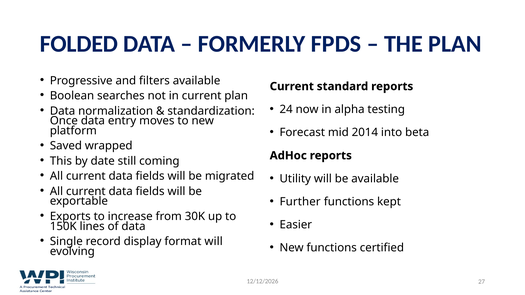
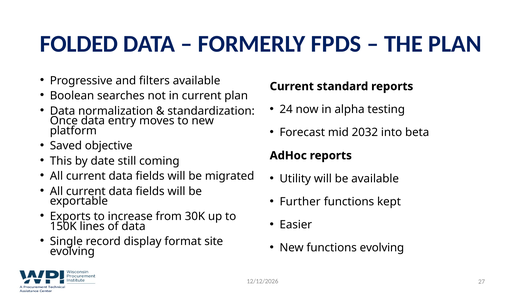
2014: 2014 -> 2032
wrapped: wrapped -> objective
format will: will -> site
functions certified: certified -> evolving
